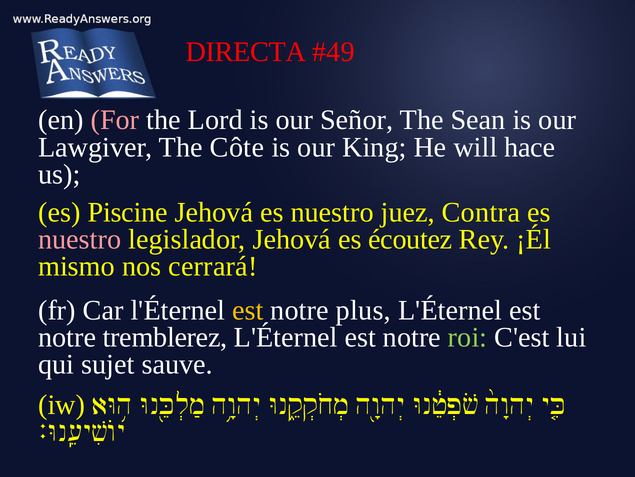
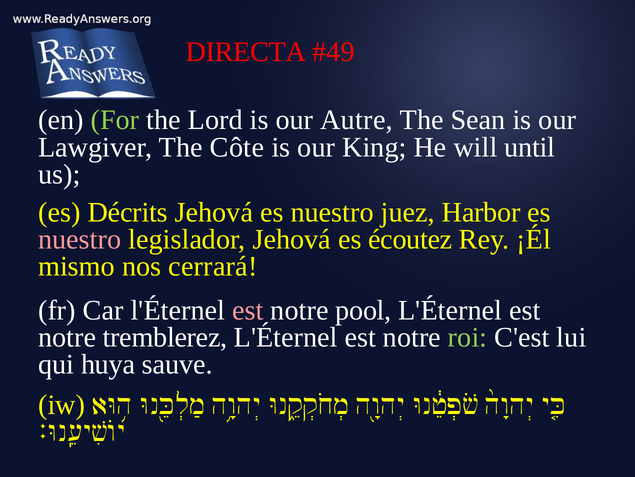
For colour: pink -> light green
Señor: Señor -> Autre
hace: hace -> until
Piscine: Piscine -> Décrits
Contra: Contra -> Harbor
est at (248, 310) colour: yellow -> pink
plus: plus -> pool
sujet: sujet -> huya
